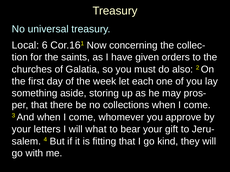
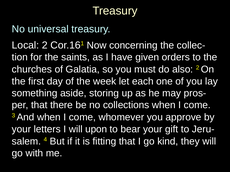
Local 6: 6 -> 2
what: what -> upon
